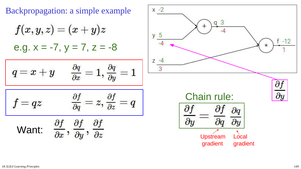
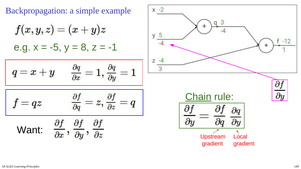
-7: -7 -> -5
7: 7 -> 8
-8: -8 -> -1
Chain underline: none -> present
